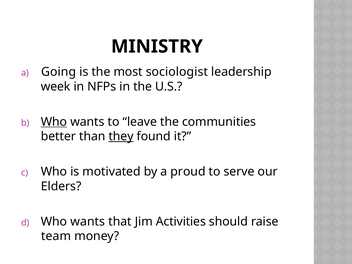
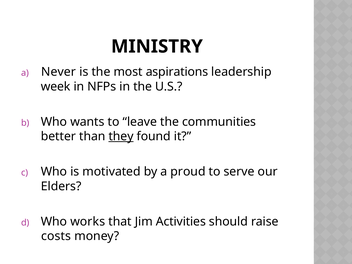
Going: Going -> Never
sociologist: sociologist -> aspirations
Who at (54, 122) underline: present -> none
wants at (88, 221): wants -> works
team: team -> costs
